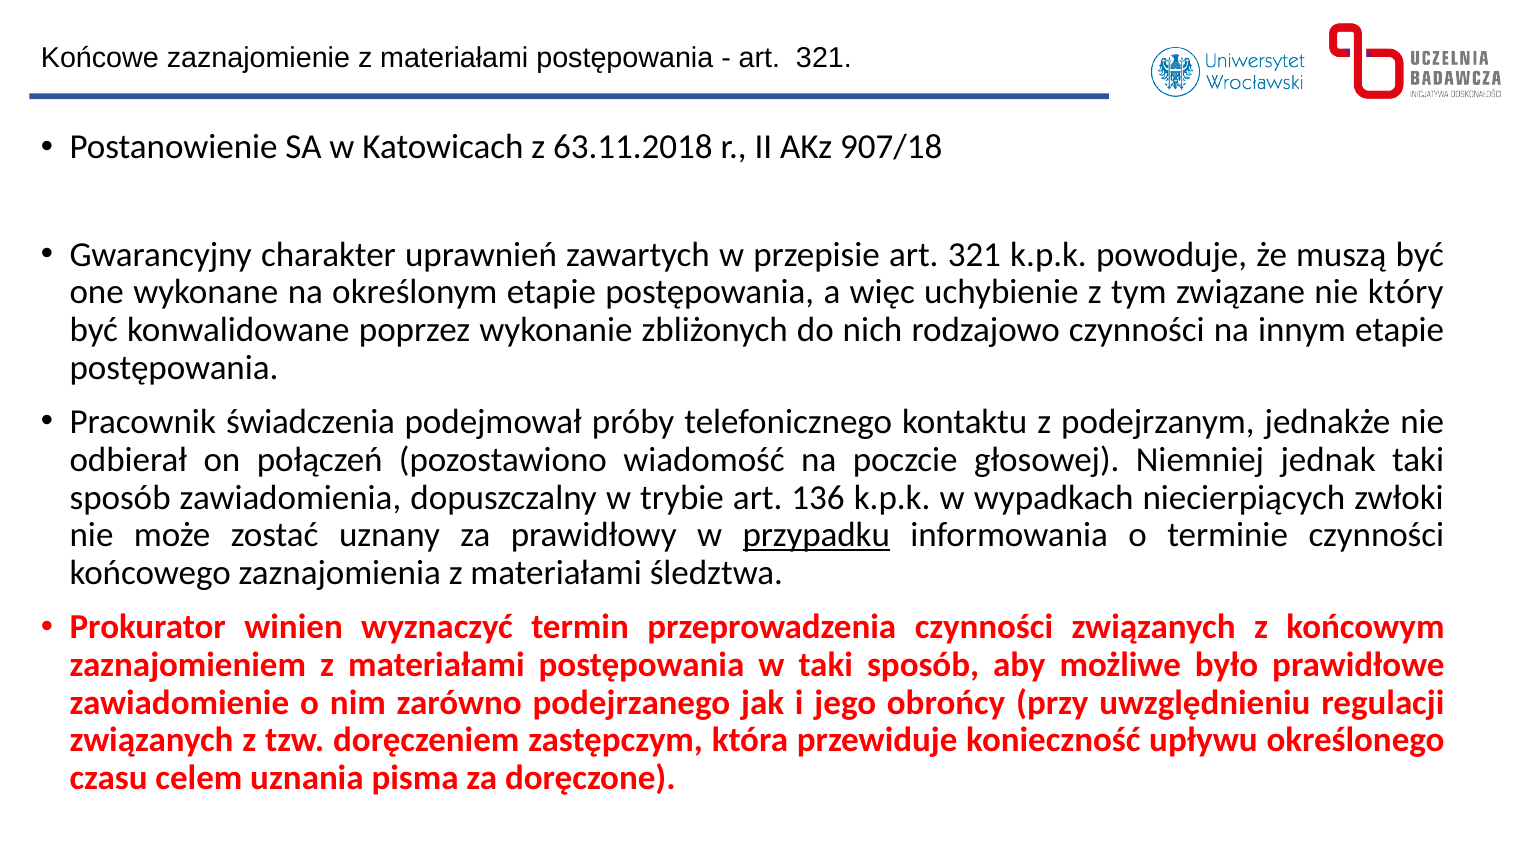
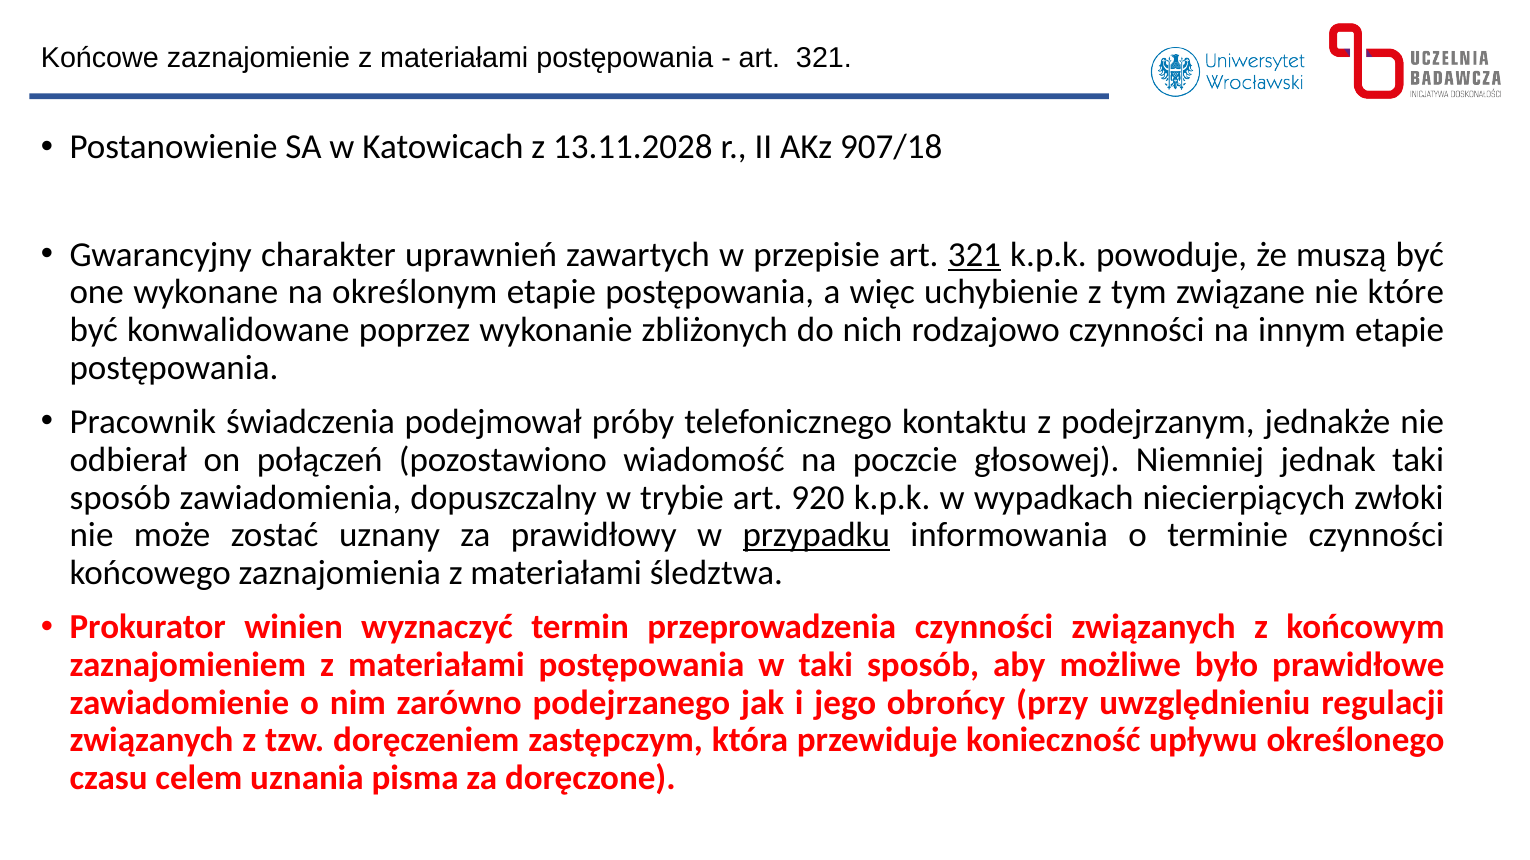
63.11.2018: 63.11.2018 -> 13.11.2028
321 at (974, 255) underline: none -> present
który: który -> które
136: 136 -> 920
